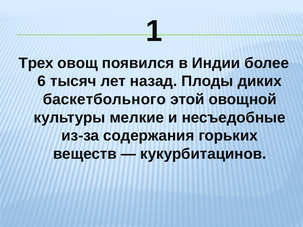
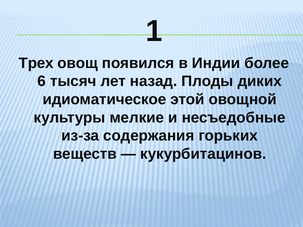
баскетбольного: баскетбольного -> идиоматическое
